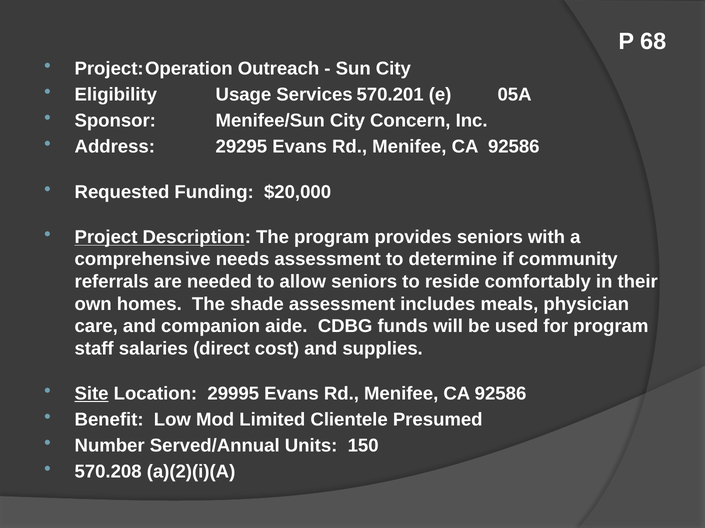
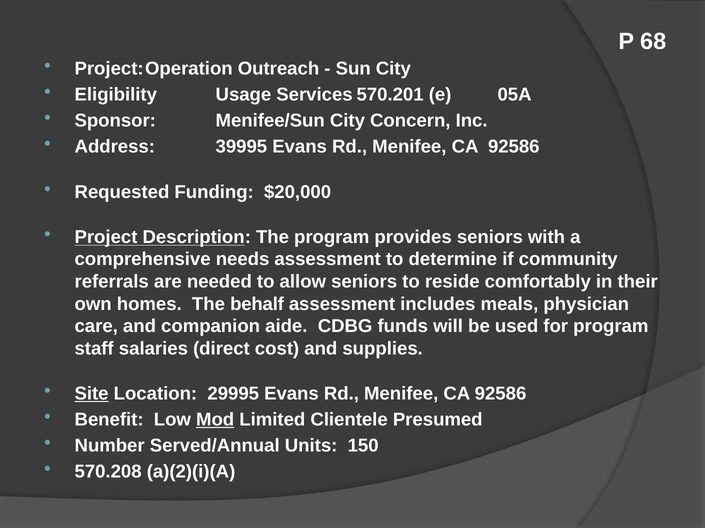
29295: 29295 -> 39995
shade: shade -> behalf
Mod underline: none -> present
